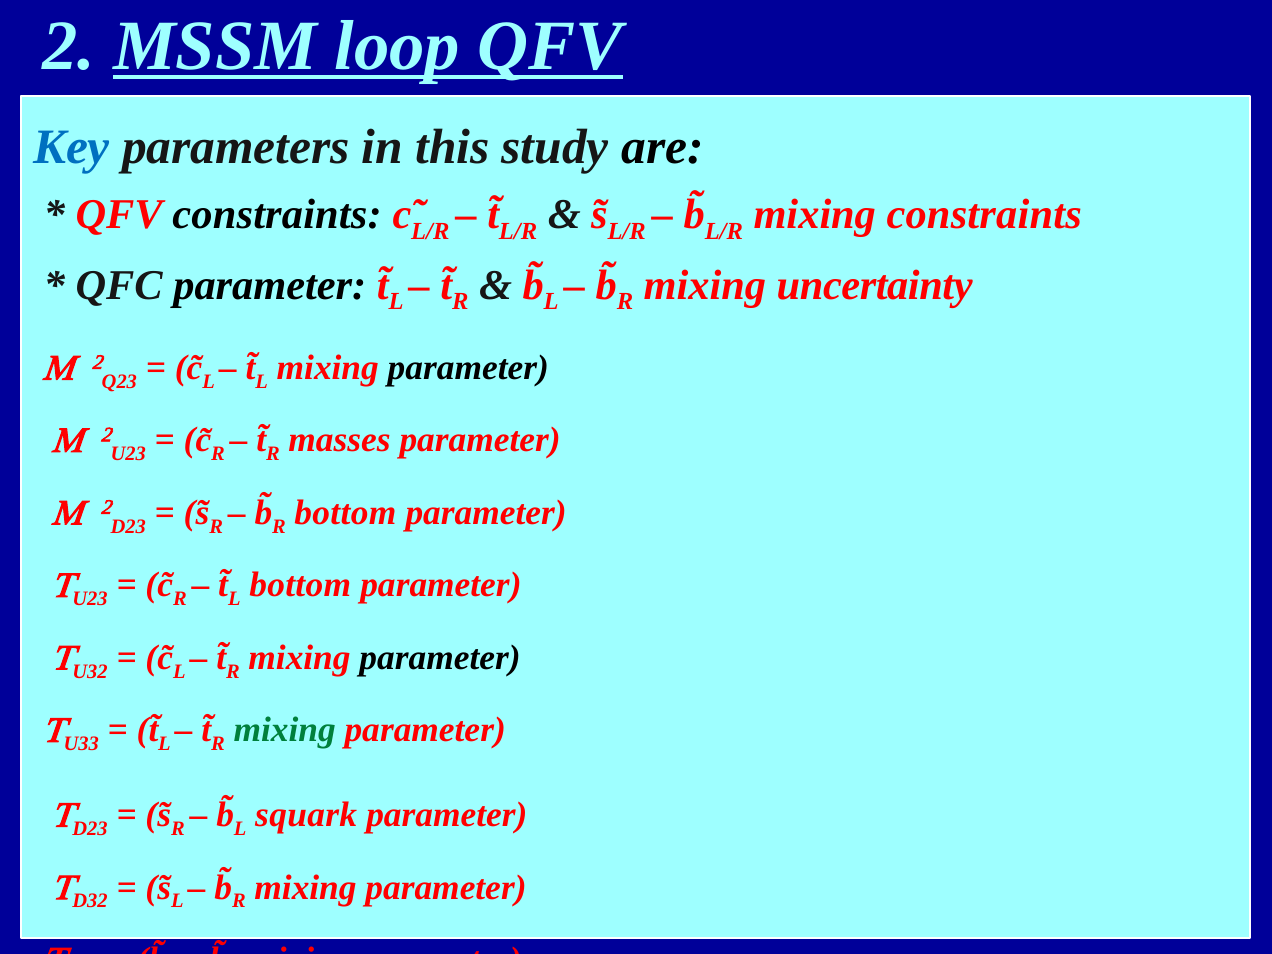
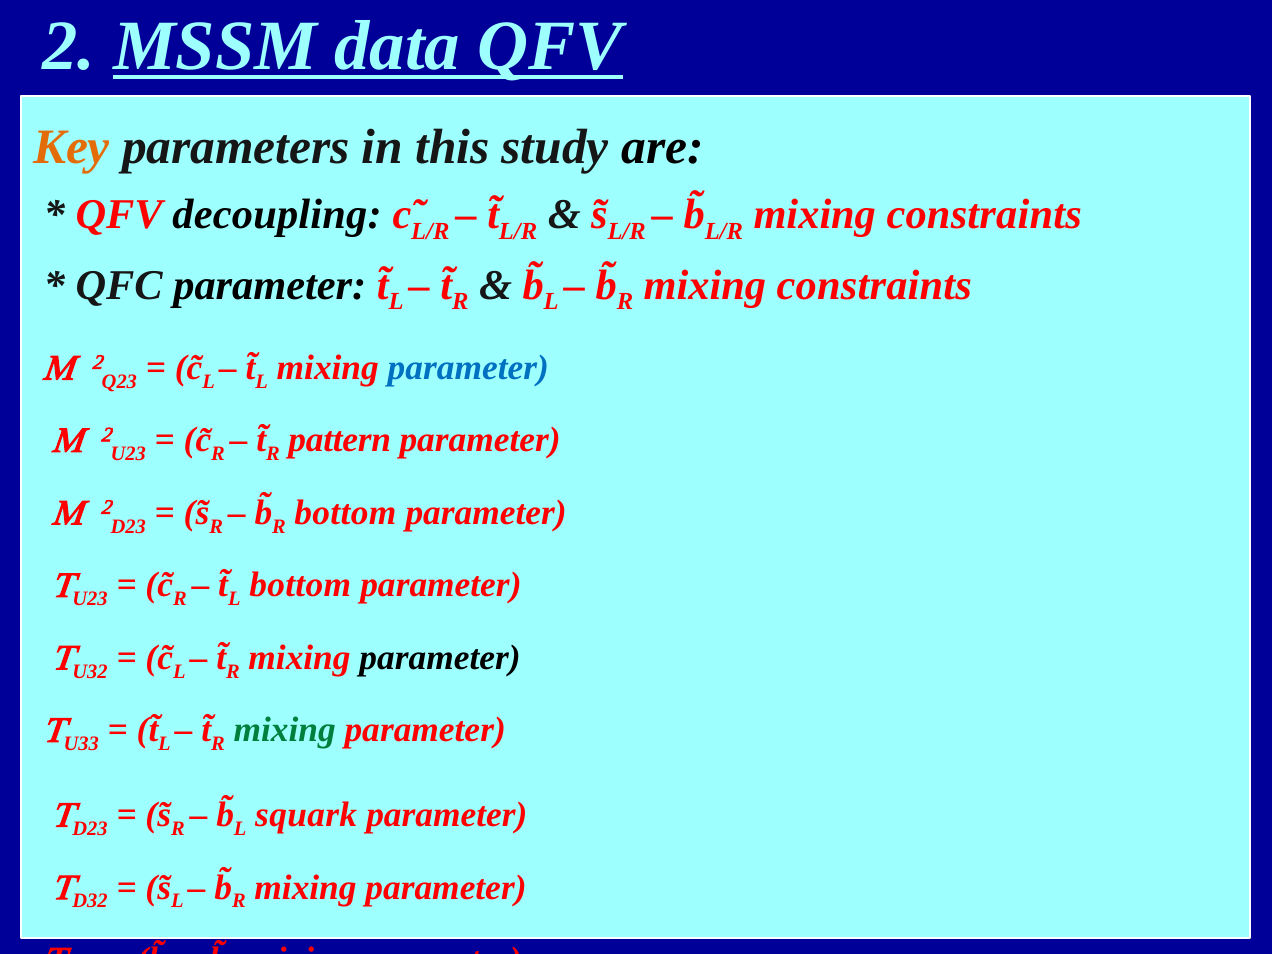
loop: loop -> data
Key colour: blue -> orange
QFV constraints: constraints -> decoupling
uncertainty at (875, 285): uncertainty -> constraints
parameter at (468, 368) colour: black -> blue
masses: masses -> pattern
